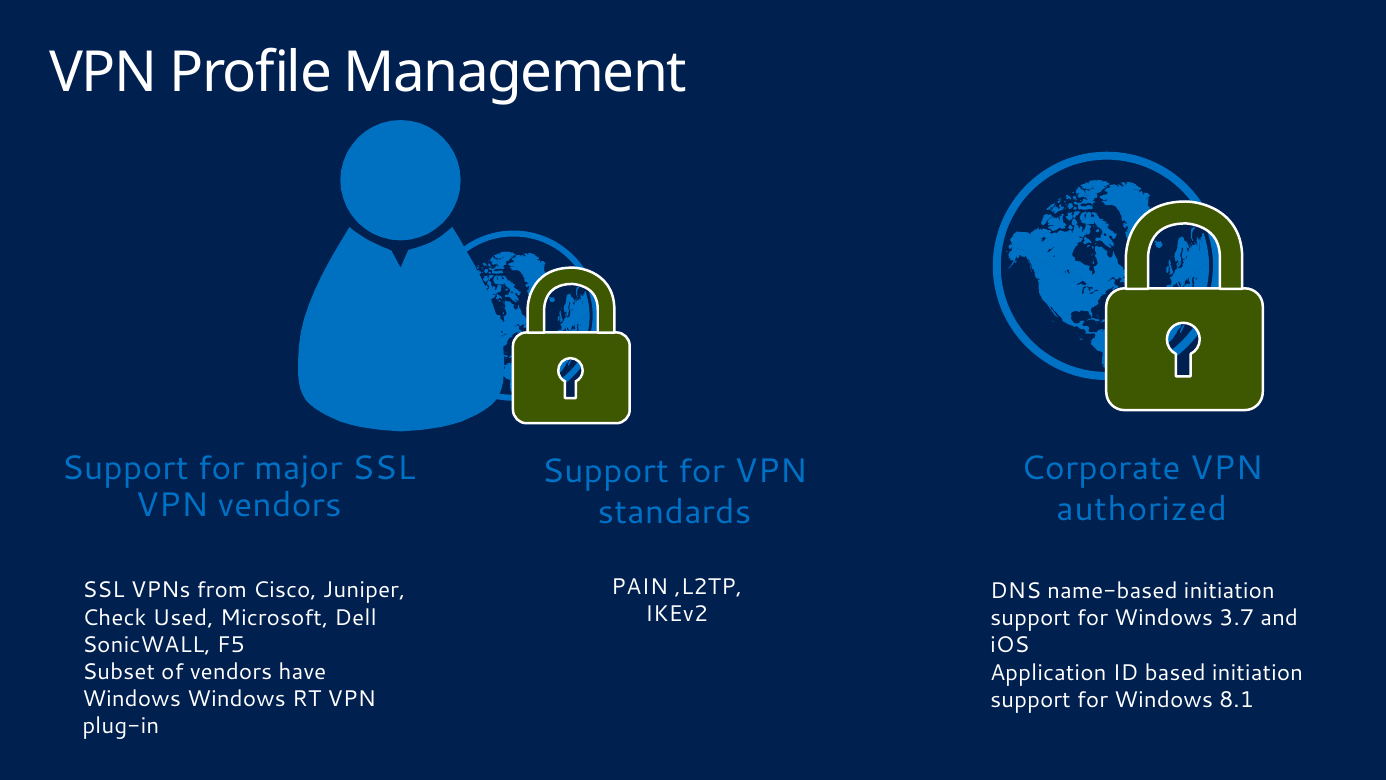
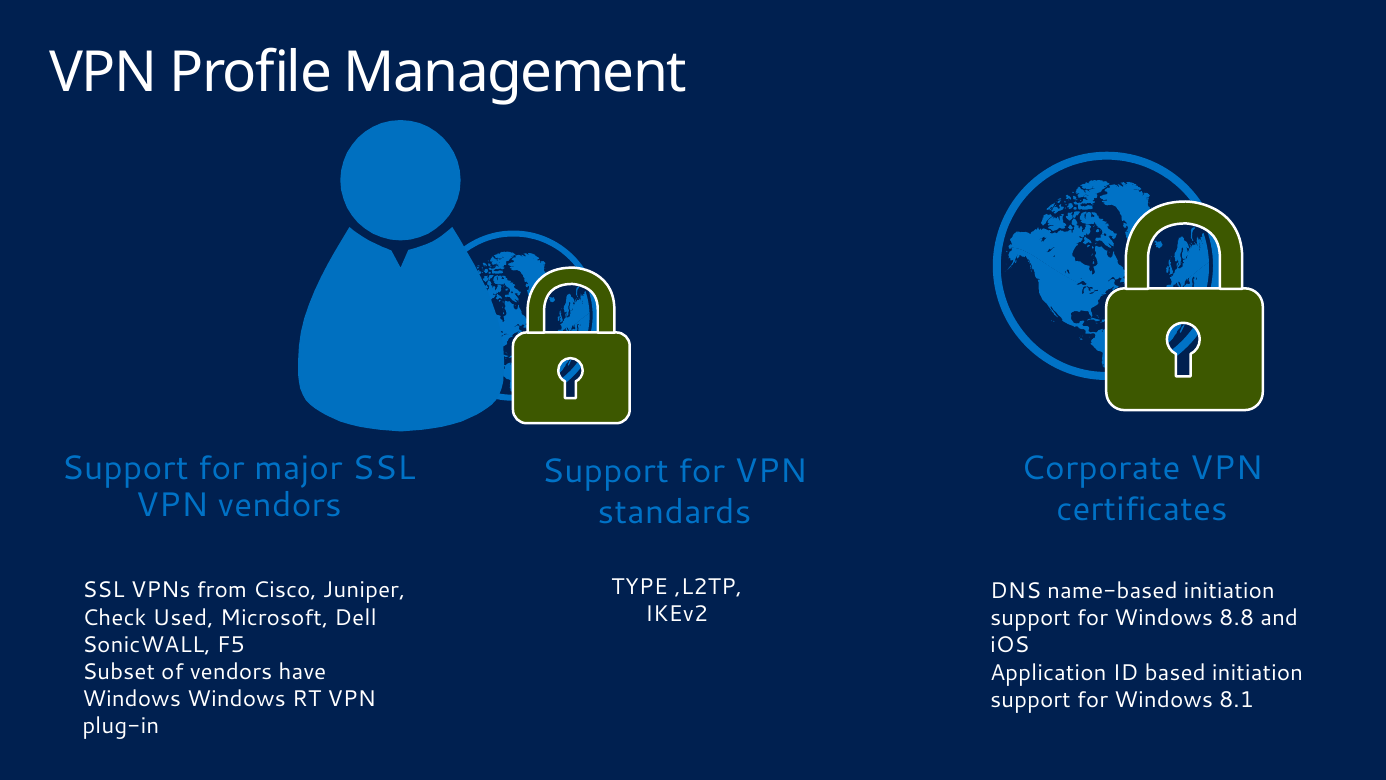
authorized: authorized -> certificates
PAIN: PAIN -> TYPE
3.7: 3.7 -> 8.8
